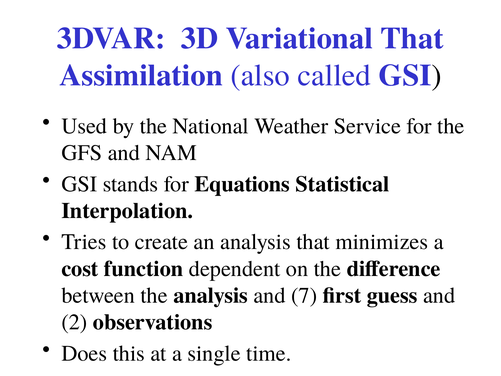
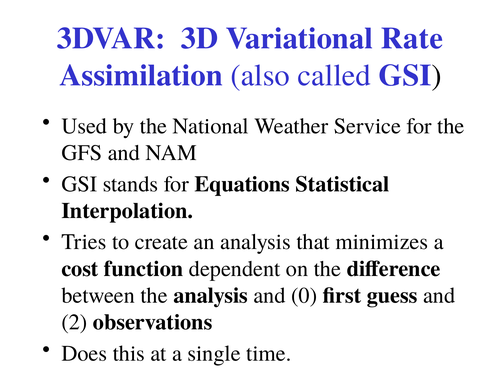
Variational That: That -> Rate
7: 7 -> 0
